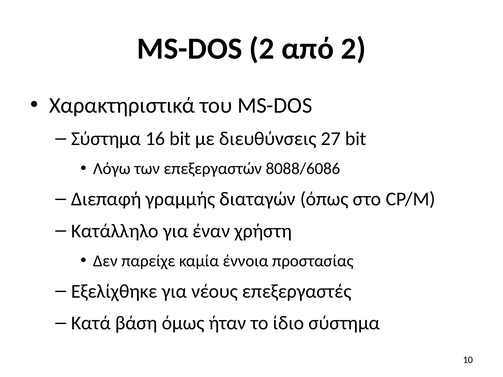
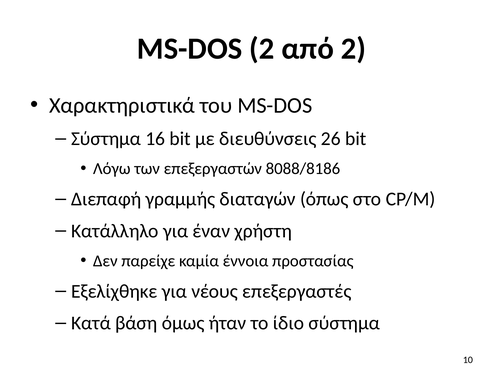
27: 27 -> 26
8088/6086: 8088/6086 -> 8088/8186
